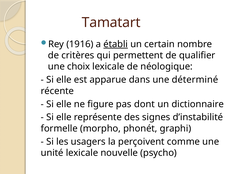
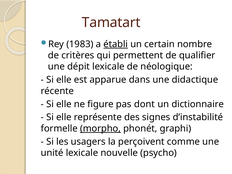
1916: 1916 -> 1983
choix: choix -> dépit
déterminé: déterminé -> didactique
morpho underline: none -> present
